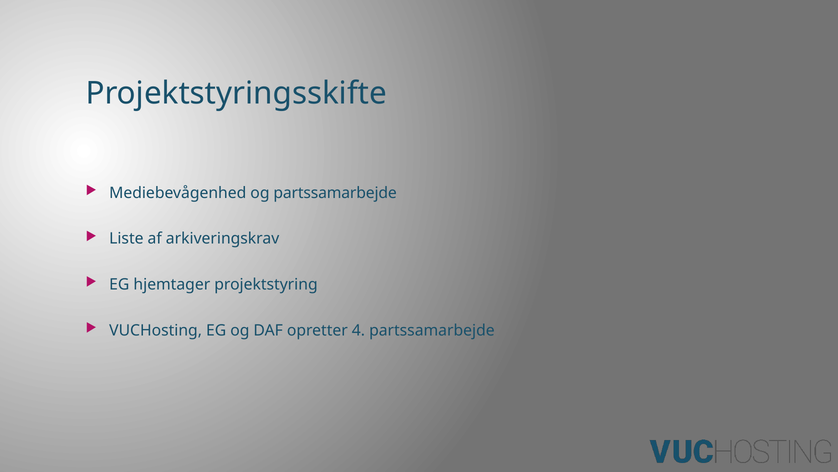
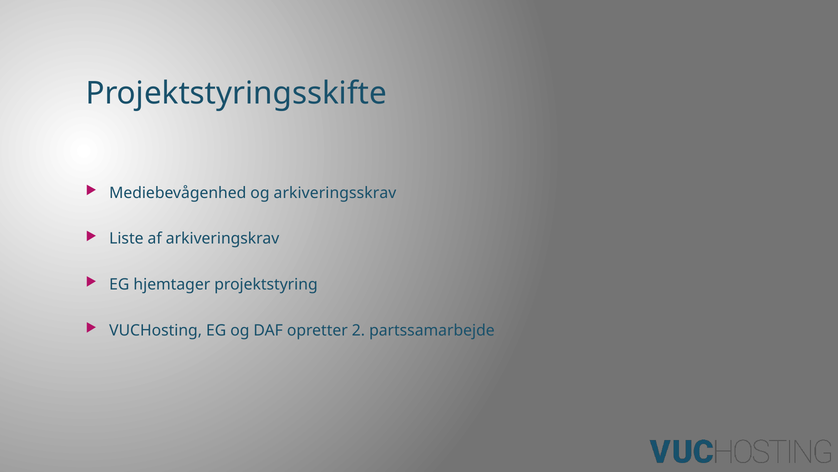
og partssamarbejde: partssamarbejde -> arkiveringsskrav
4: 4 -> 2
